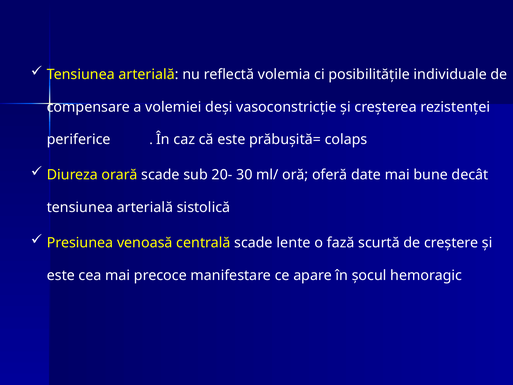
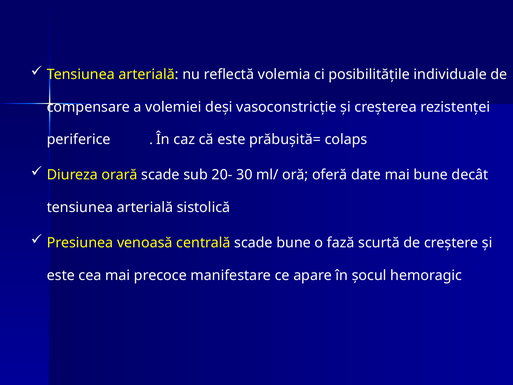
scade lente: lente -> bune
